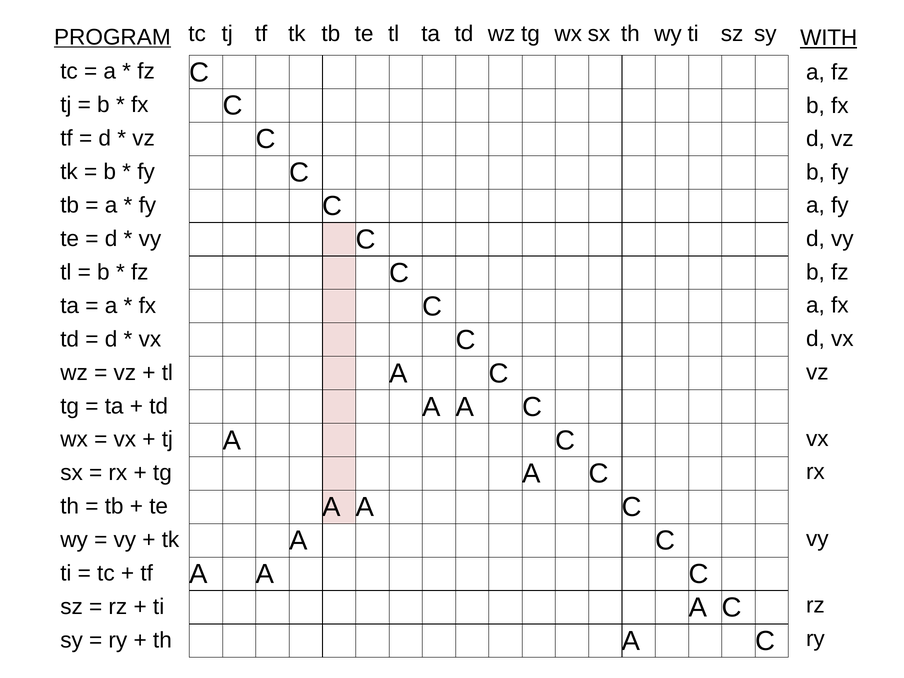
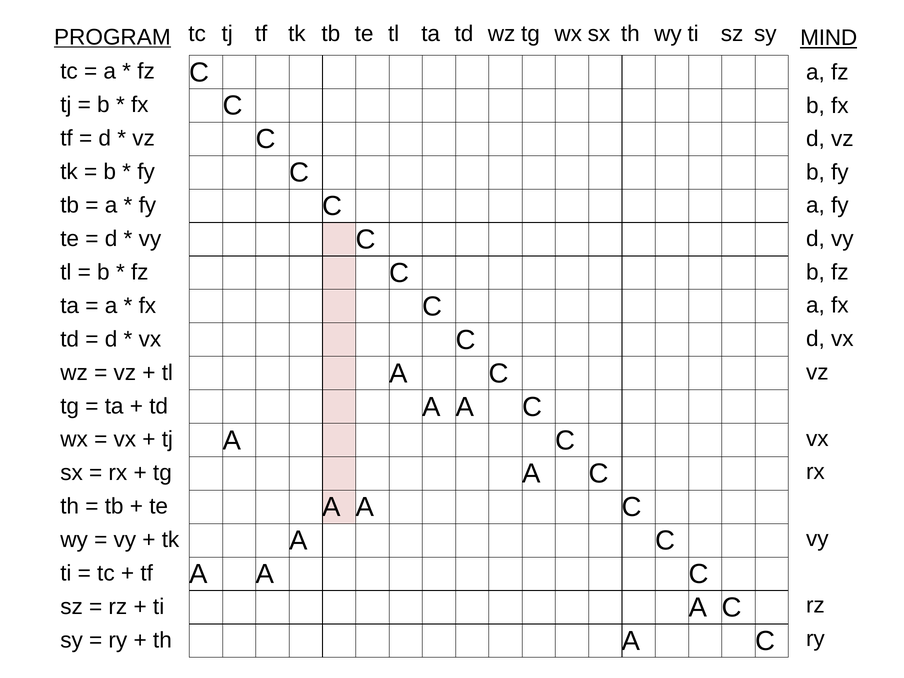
WITH: WITH -> MIND
